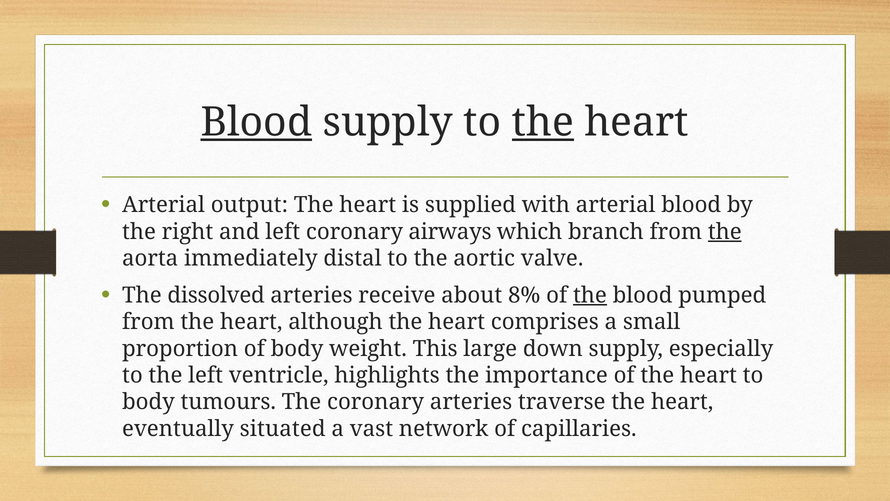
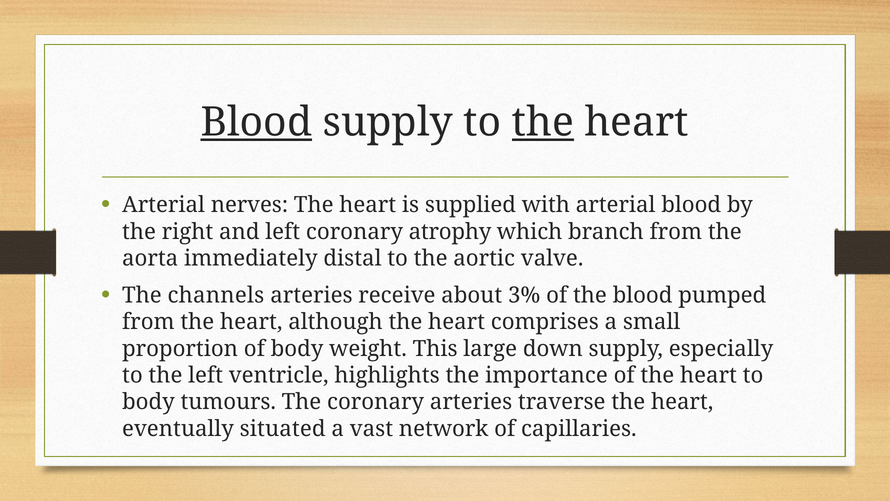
output: output -> nerves
airways: airways -> atrophy
the at (725, 232) underline: present -> none
dissolved: dissolved -> channels
8%: 8% -> 3%
the at (590, 295) underline: present -> none
